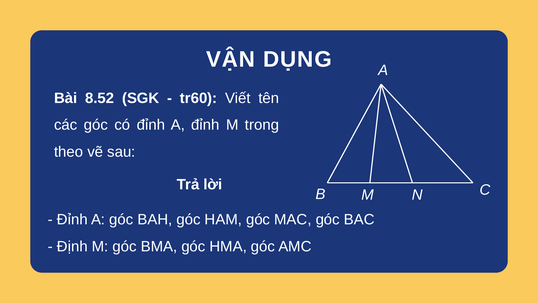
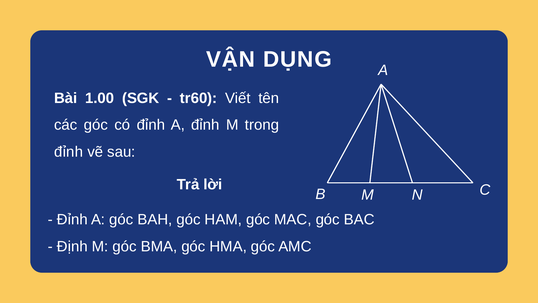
8.52: 8.52 -> 1.00
theo at (69, 152): theo -> đỉnh
